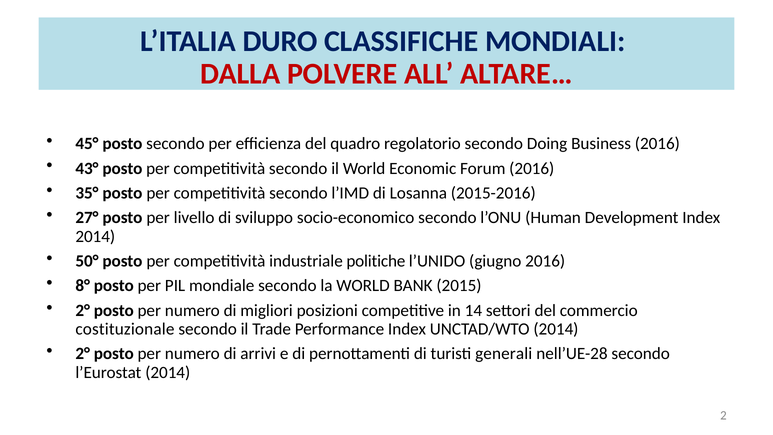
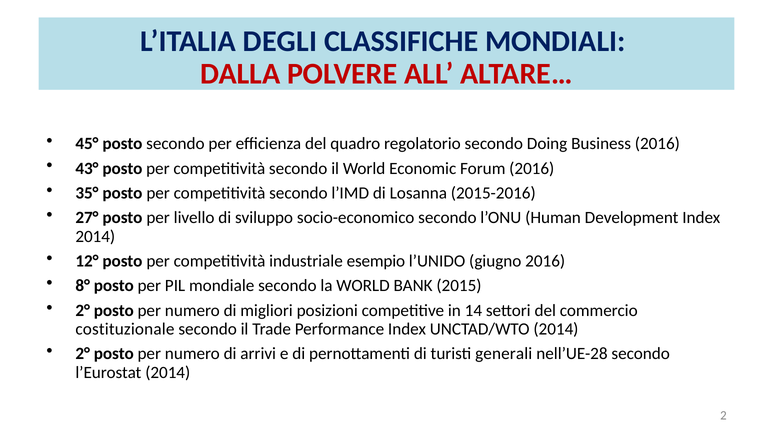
DURO: DURO -> DEGLI
50°: 50° -> 12°
politiche: politiche -> esempio
